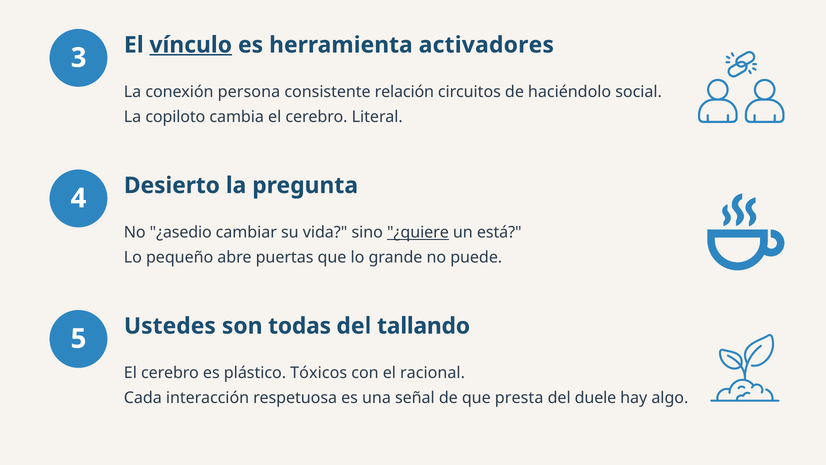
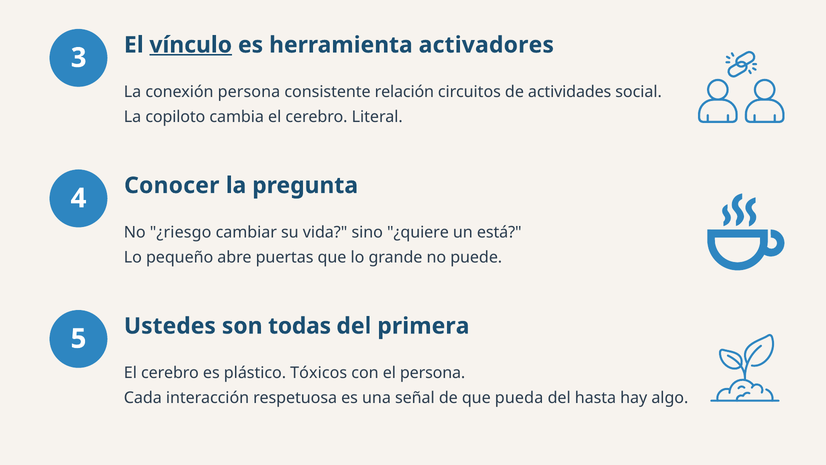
haciéndolo: haciéndolo -> actividades
Desierto: Desierto -> Conocer
¿asedio: ¿asedio -> ¿riesgo
¿quiere underline: present -> none
tallando: tallando -> primera
el racional: racional -> persona
presta: presta -> pueda
duele: duele -> hasta
